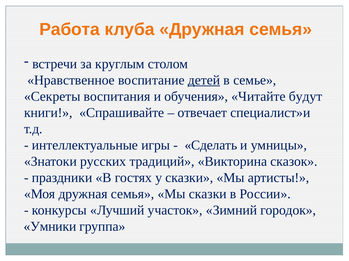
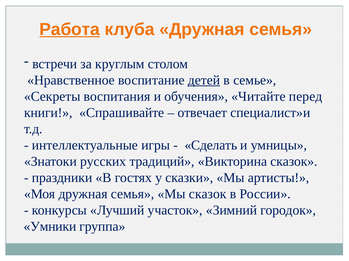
Работа underline: none -> present
будут: будут -> перед
Мы сказки: сказки -> сказок
